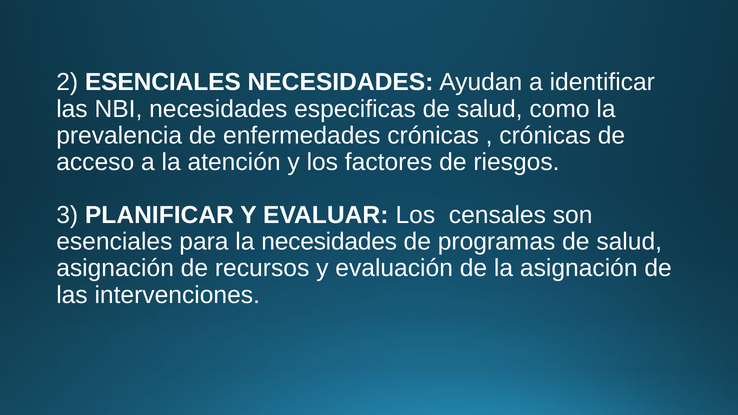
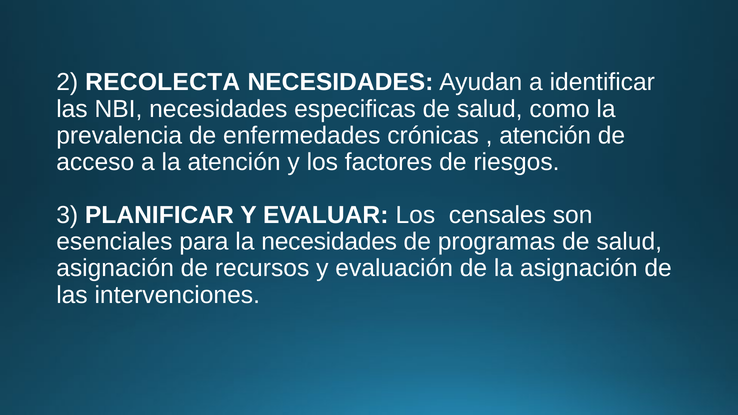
2 ESENCIALES: ESENCIALES -> RECOLECTA
crónicas at (545, 136): crónicas -> atención
